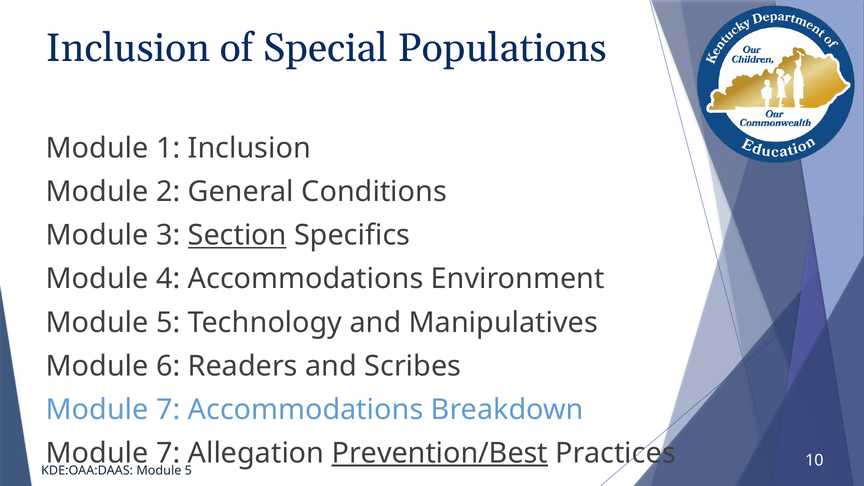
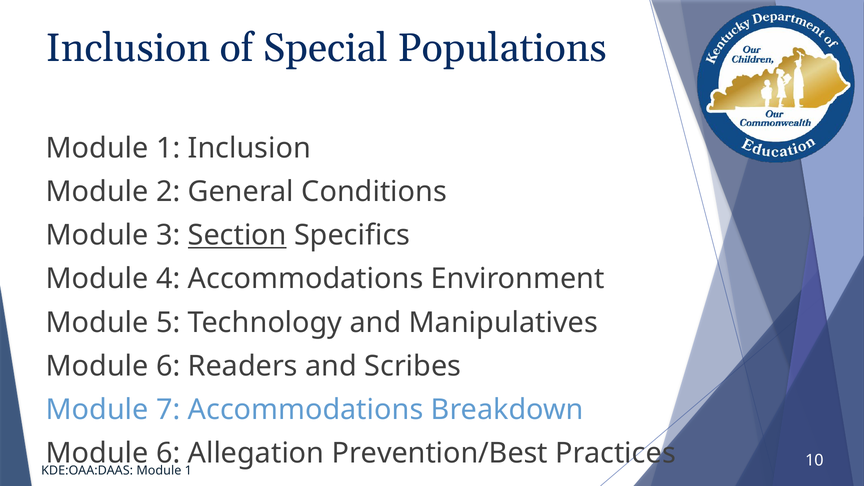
7 at (168, 453): 7 -> 6
Prevention/Best underline: present -> none
5 at (188, 471): 5 -> 1
